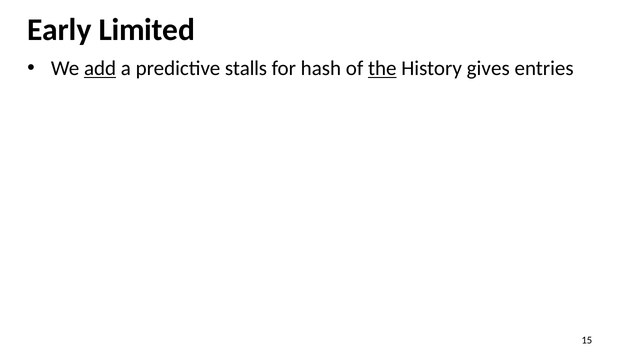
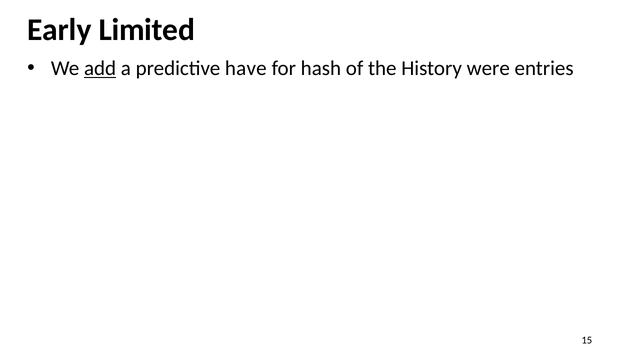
stalls: stalls -> have
the underline: present -> none
gives: gives -> were
